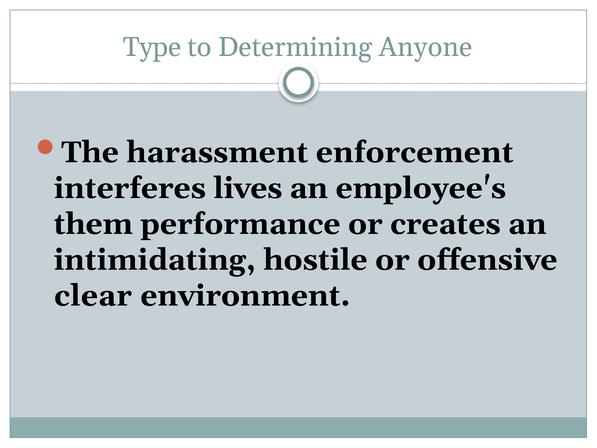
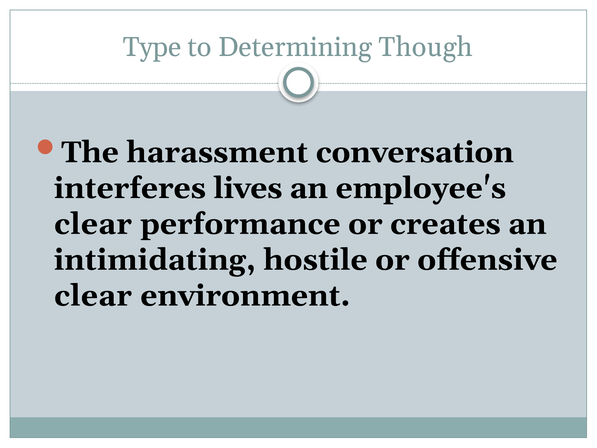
Anyone: Anyone -> Though
enforcement: enforcement -> conversation
them at (93, 224): them -> clear
